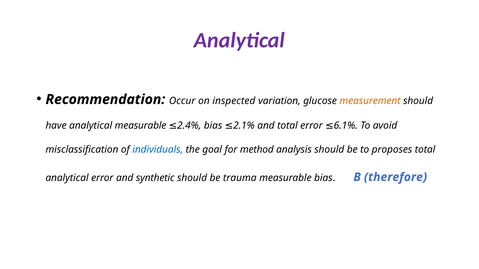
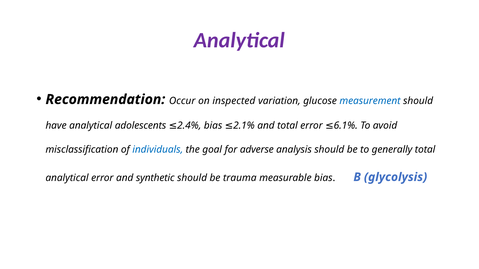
measurement colour: orange -> blue
analytical measurable: measurable -> adolescents
method: method -> adverse
proposes: proposes -> generally
therefore: therefore -> glycolysis
